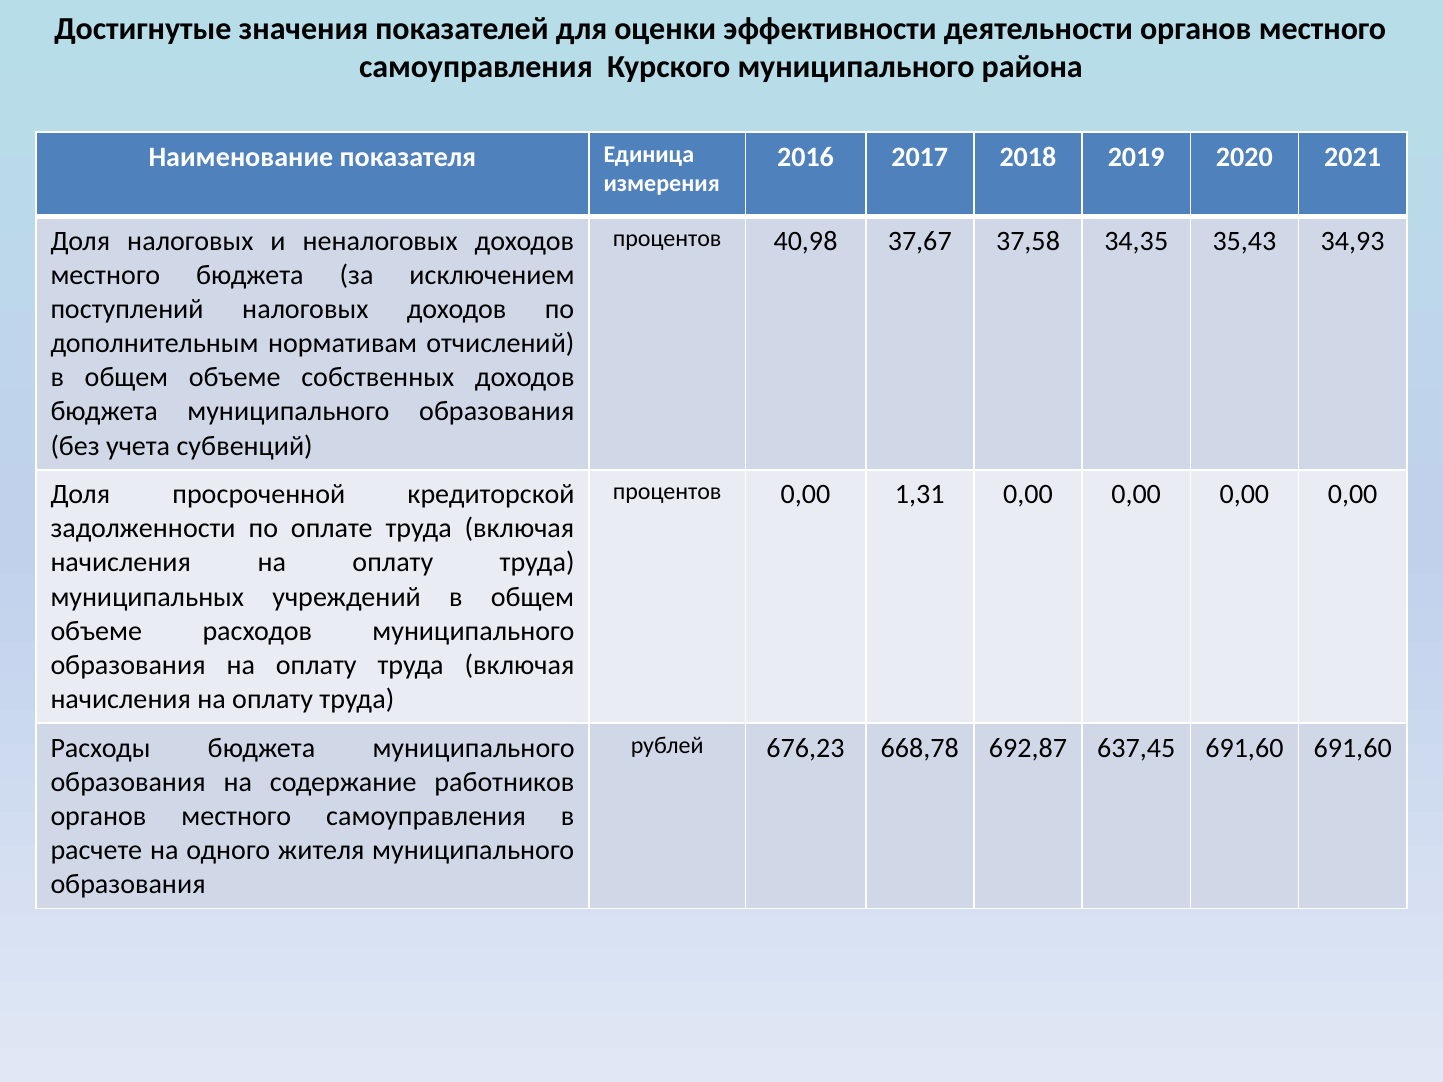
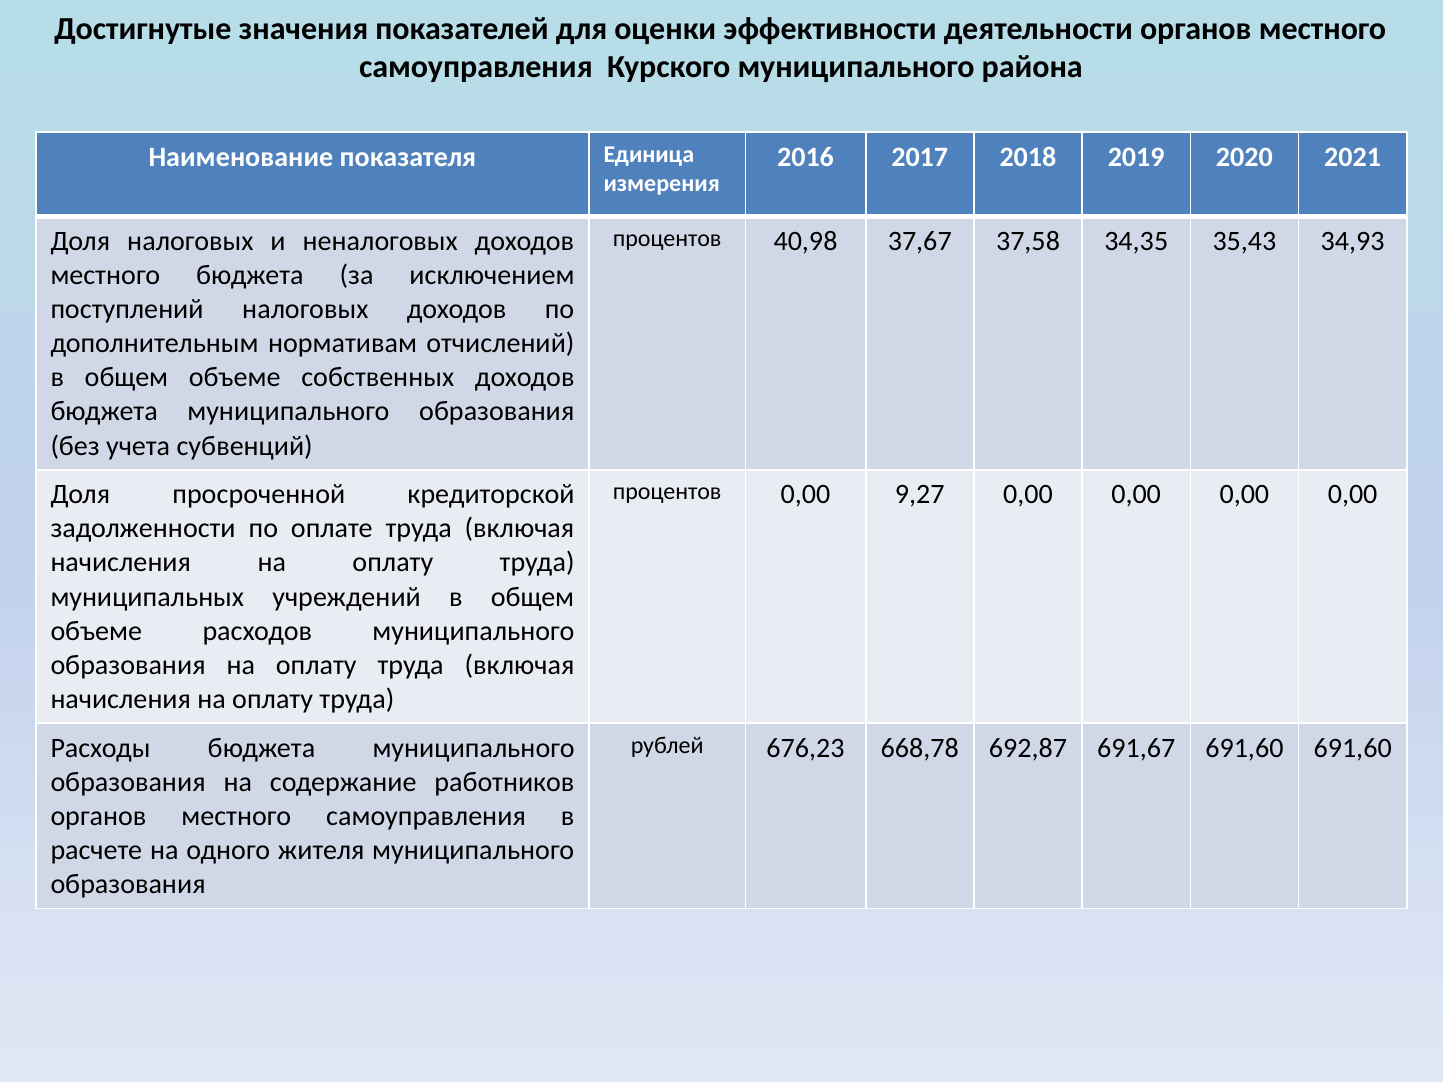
1,31: 1,31 -> 9,27
637,45: 637,45 -> 691,67
